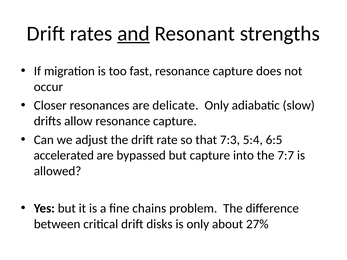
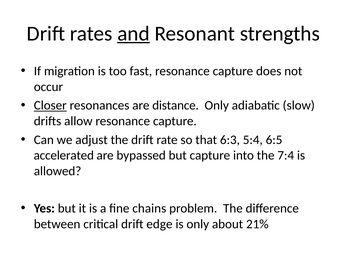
Closer underline: none -> present
delicate: delicate -> distance
7:3: 7:3 -> 6:3
7:7: 7:7 -> 7:4
disks: disks -> edge
27%: 27% -> 21%
